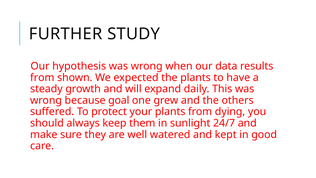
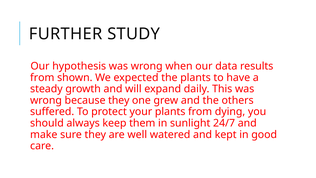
because goal: goal -> they
